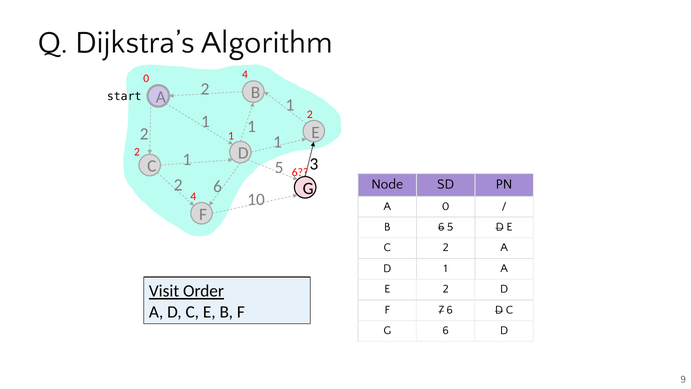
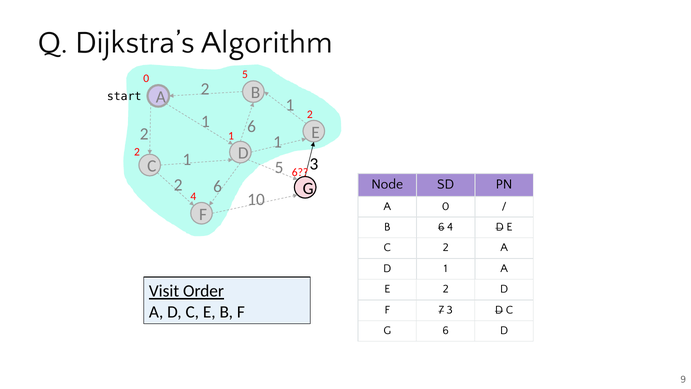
0 4: 4 -> 5
1 at (252, 127): 1 -> 6
B 6 5: 5 -> 4
7 6: 6 -> 3
